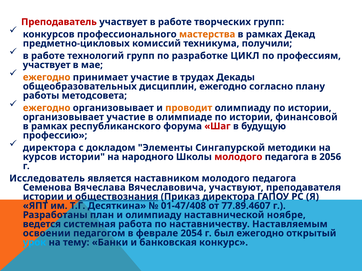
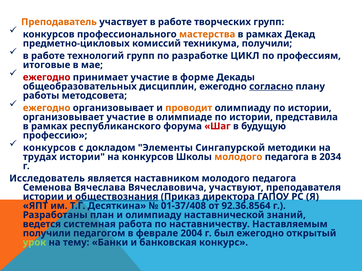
Преподаватель colour: red -> orange
участвует at (47, 65): участвует -> итоговые
ежегодно at (47, 77) colour: orange -> red
трудах: трудах -> форме
согласно underline: none -> present
финансовой: финансовой -> представила
директора at (49, 148): директора -> конкурсов
курсов: курсов -> трудах
на народного: народного -> конкурсов
молодого at (238, 157) colour: red -> orange
2056: 2056 -> 2034
01-47/408: 01-47/408 -> 01-37/408
77.89.4607: 77.89.4607 -> 92.36.8564
ноябре: ноябре -> знаний
освоении at (47, 234): освоении -> получили
2054: 2054 -> 2004
урок colour: light blue -> light green
